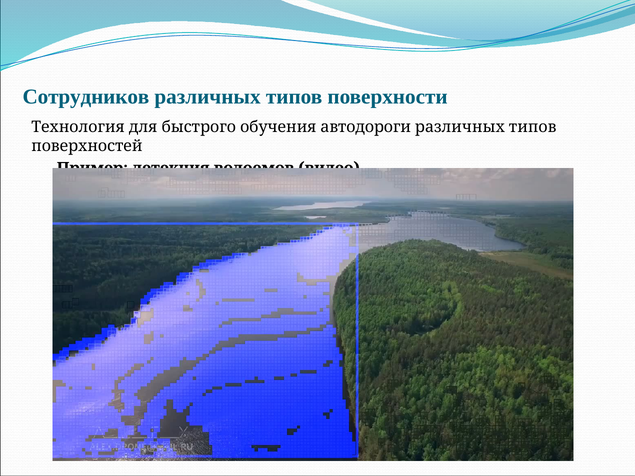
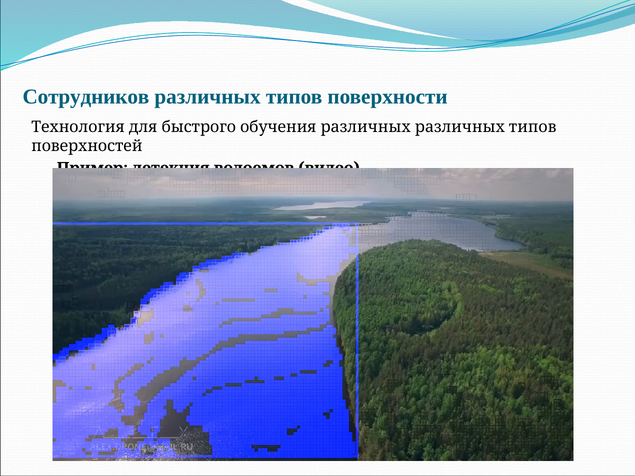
обучения автодороги: автодороги -> различных
